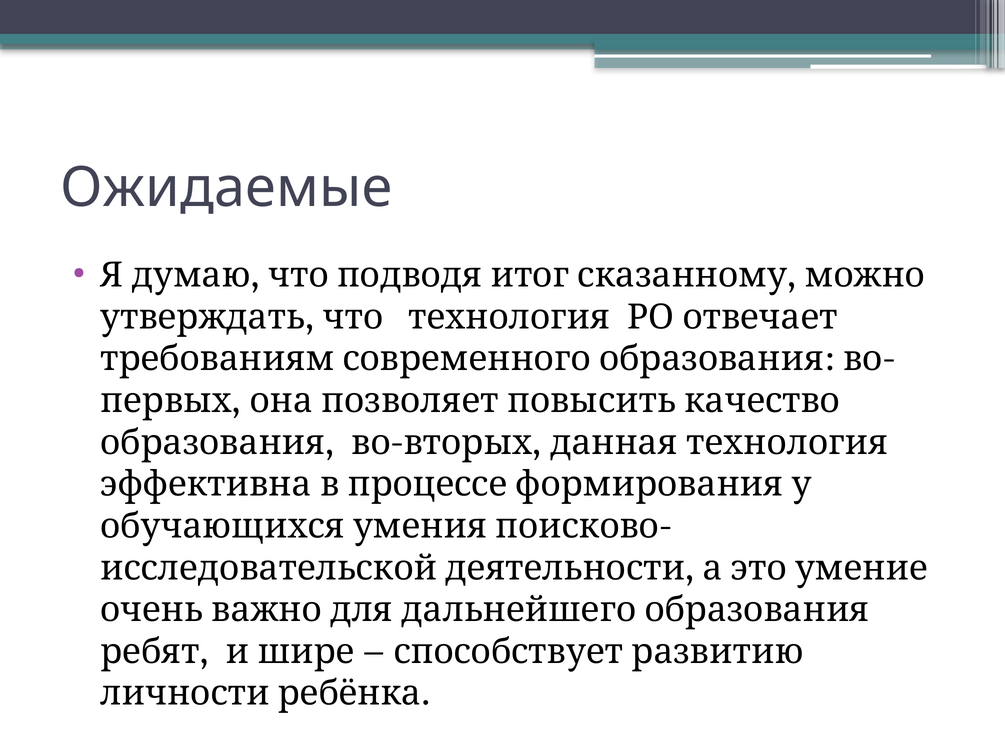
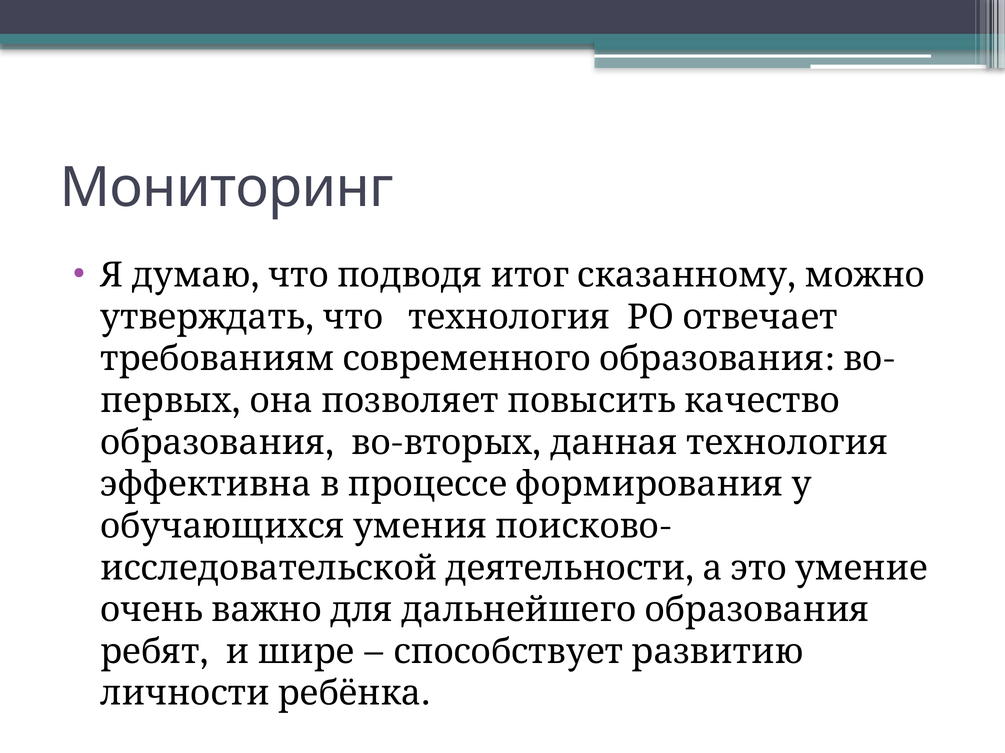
Ожидаемые: Ожидаемые -> Мониторинг
